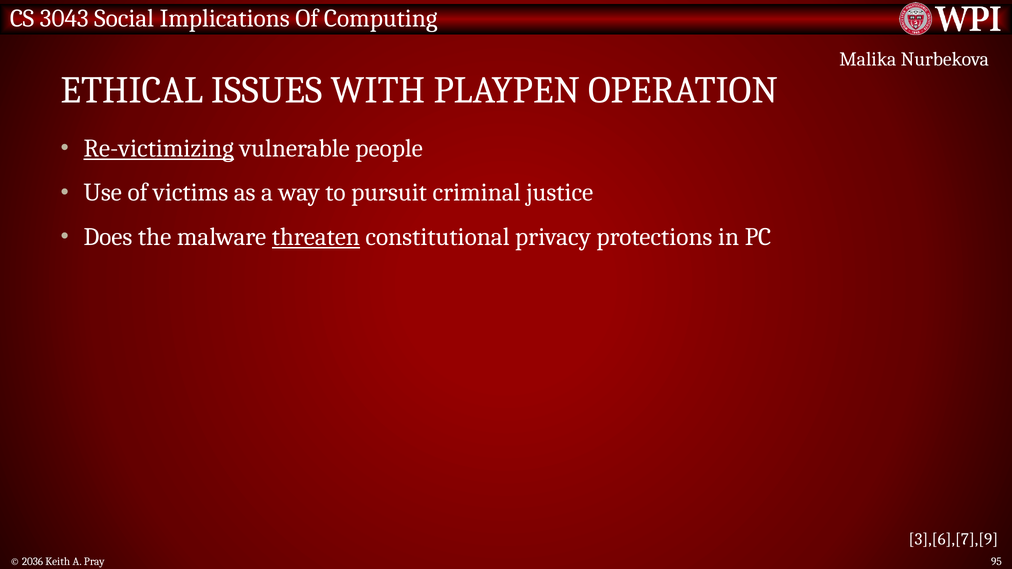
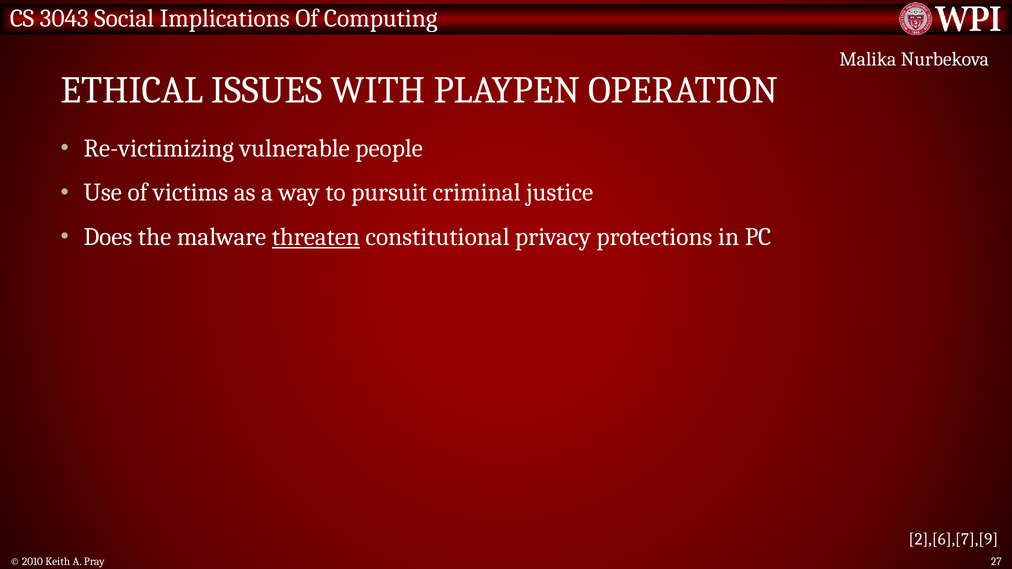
Re-victimizing underline: present -> none
3],[6],[7],[9: 3],[6],[7],[9 -> 2],[6],[7],[9
2036: 2036 -> 2010
95: 95 -> 27
